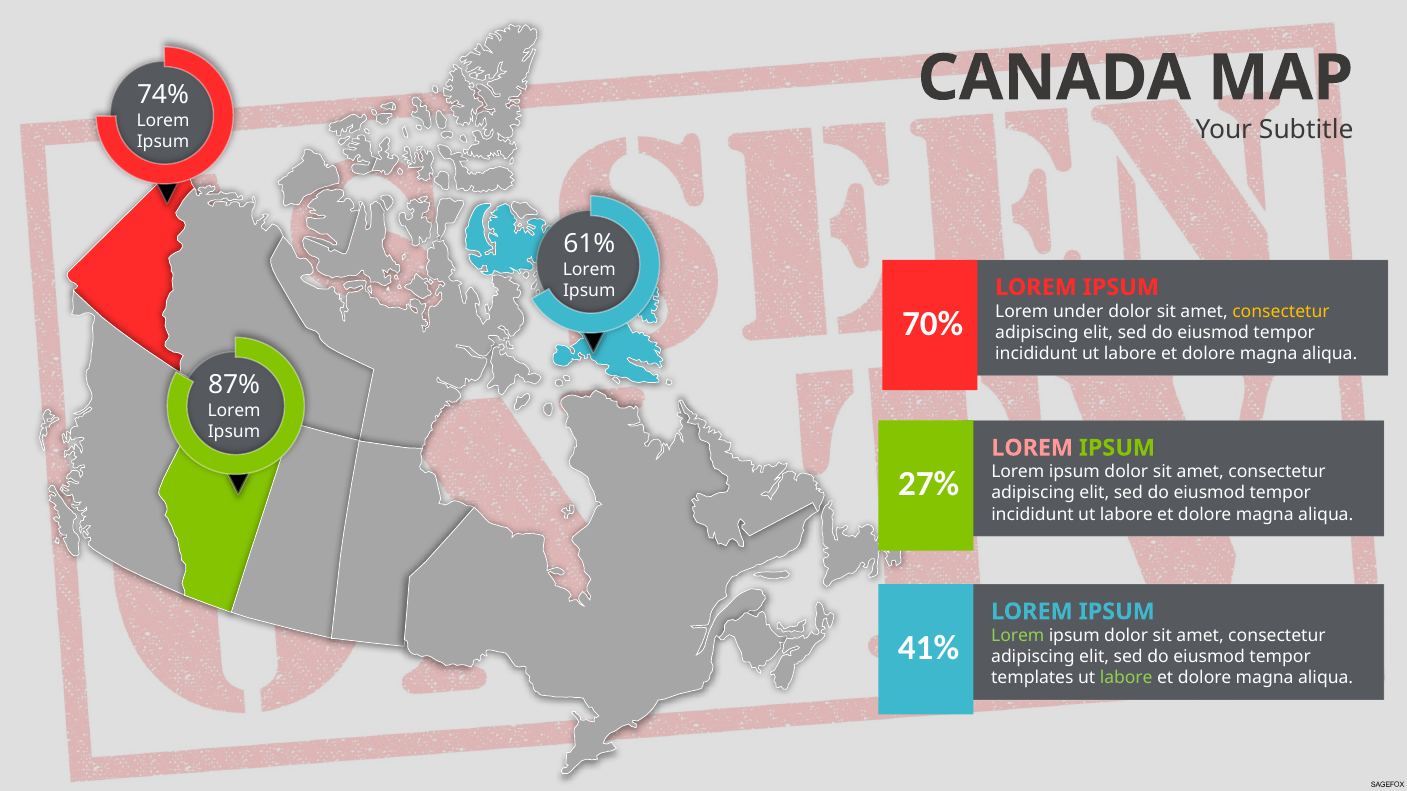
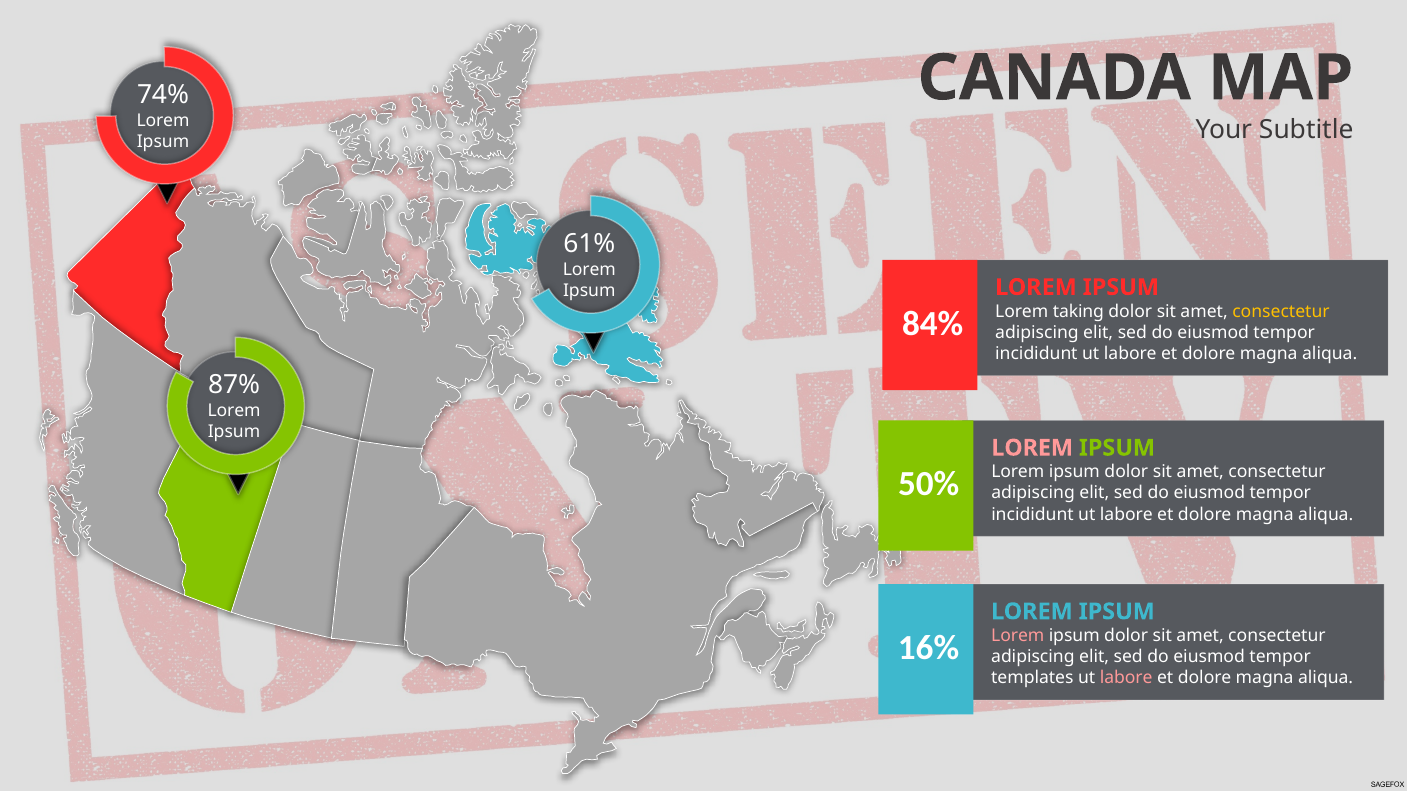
under: under -> taking
70%: 70% -> 84%
27%: 27% -> 50%
Lorem at (1018, 636) colour: light green -> pink
41%: 41% -> 16%
labore at (1126, 678) colour: light green -> pink
